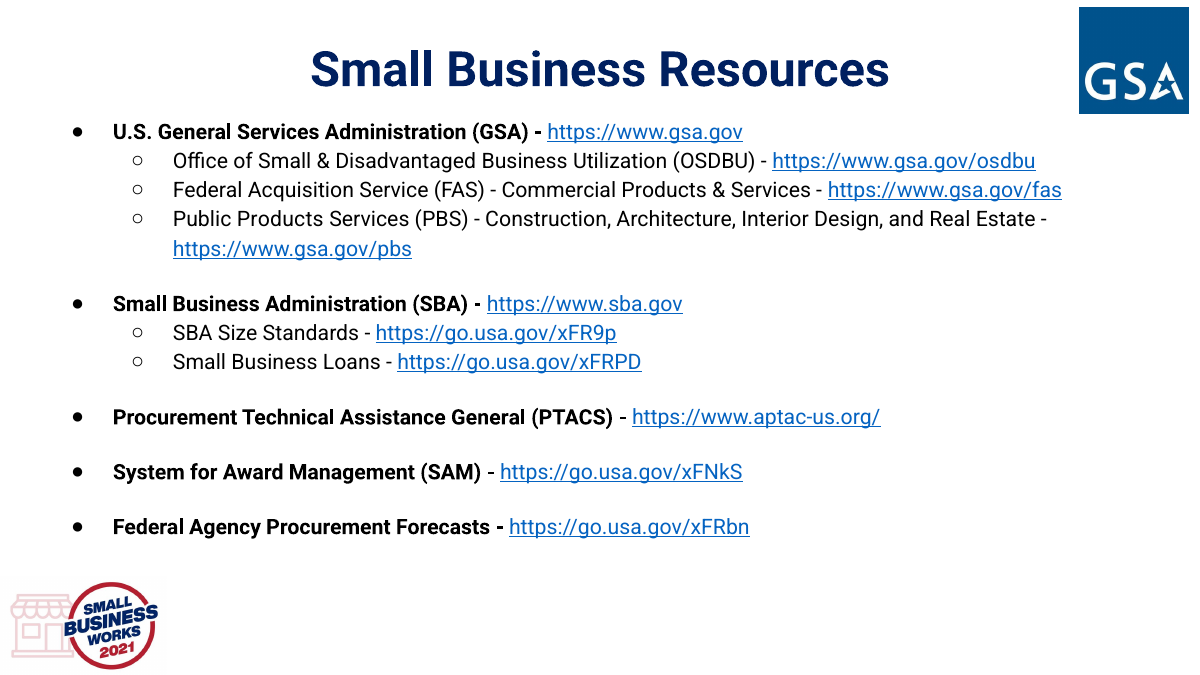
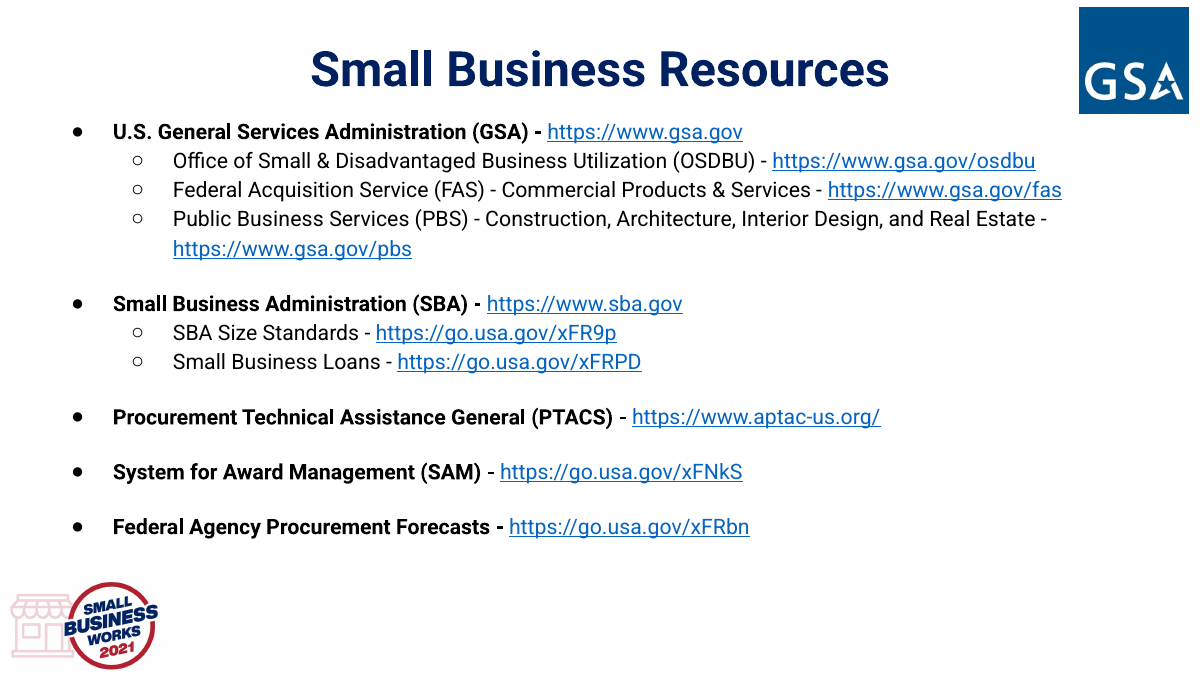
Public Products: Products -> Business
